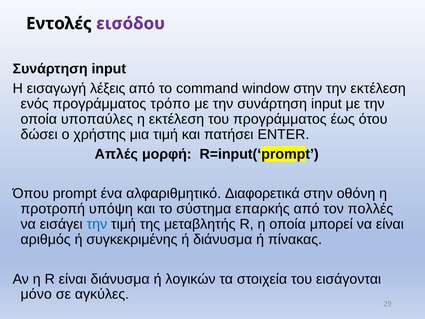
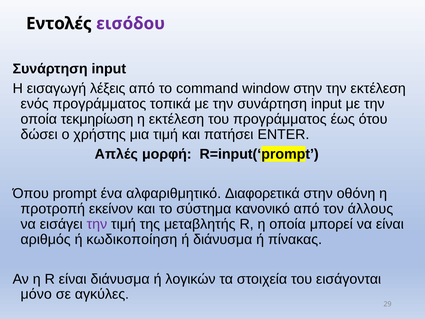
τρόπο: τρόπο -> τοπικά
υποπαύλες: υποπαύλες -> τεκμηρίωση
υπόψη: υπόψη -> εκείνον
επαρκής: επαρκής -> κανονικό
πολλές: πολλές -> άλλους
την at (97, 224) colour: blue -> purple
συγκεκριμένης: συγκεκριμένης -> κωδικοποίηση
